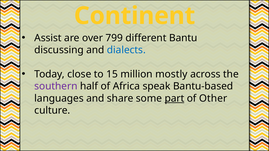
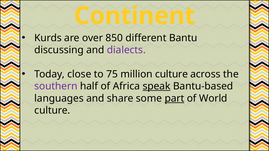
Assist: Assist -> Kurds
799: 799 -> 850
dialects colour: blue -> purple
15: 15 -> 75
million mostly: mostly -> culture
speak underline: none -> present
Other: Other -> World
